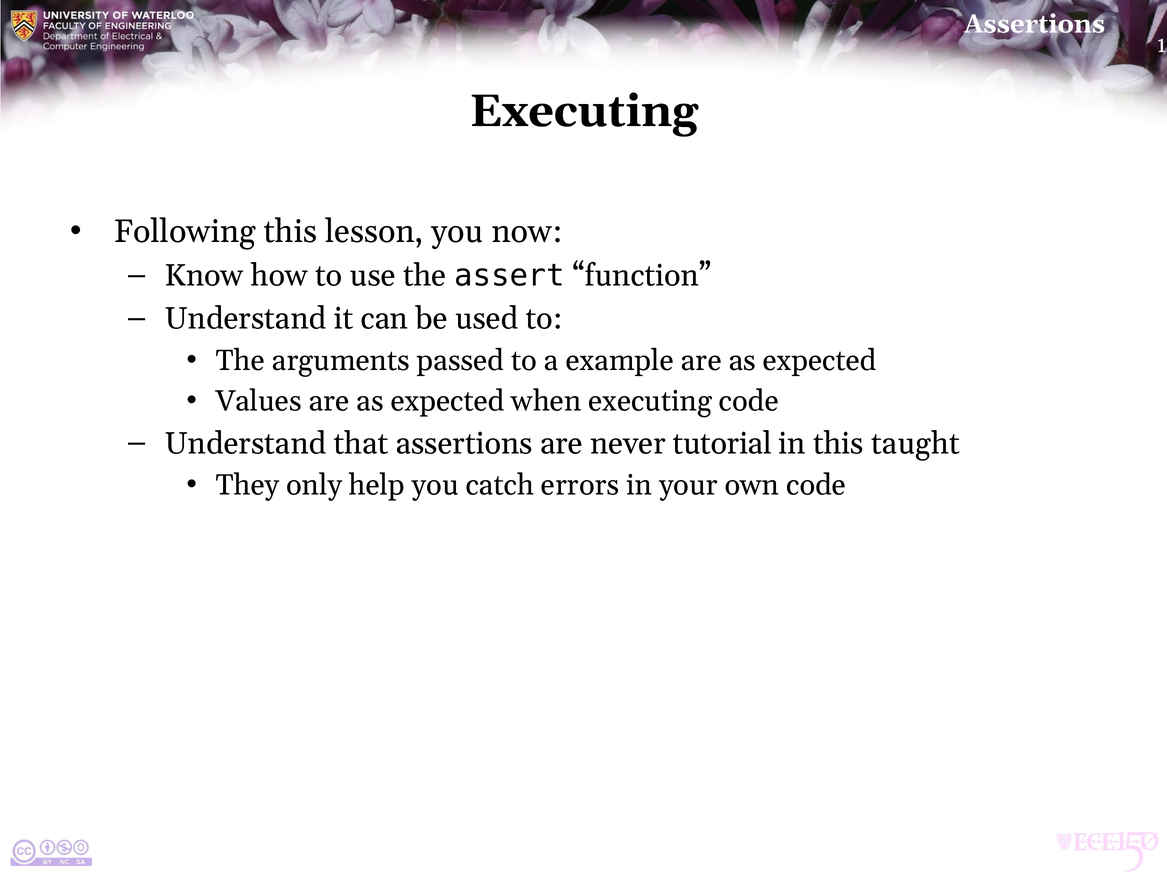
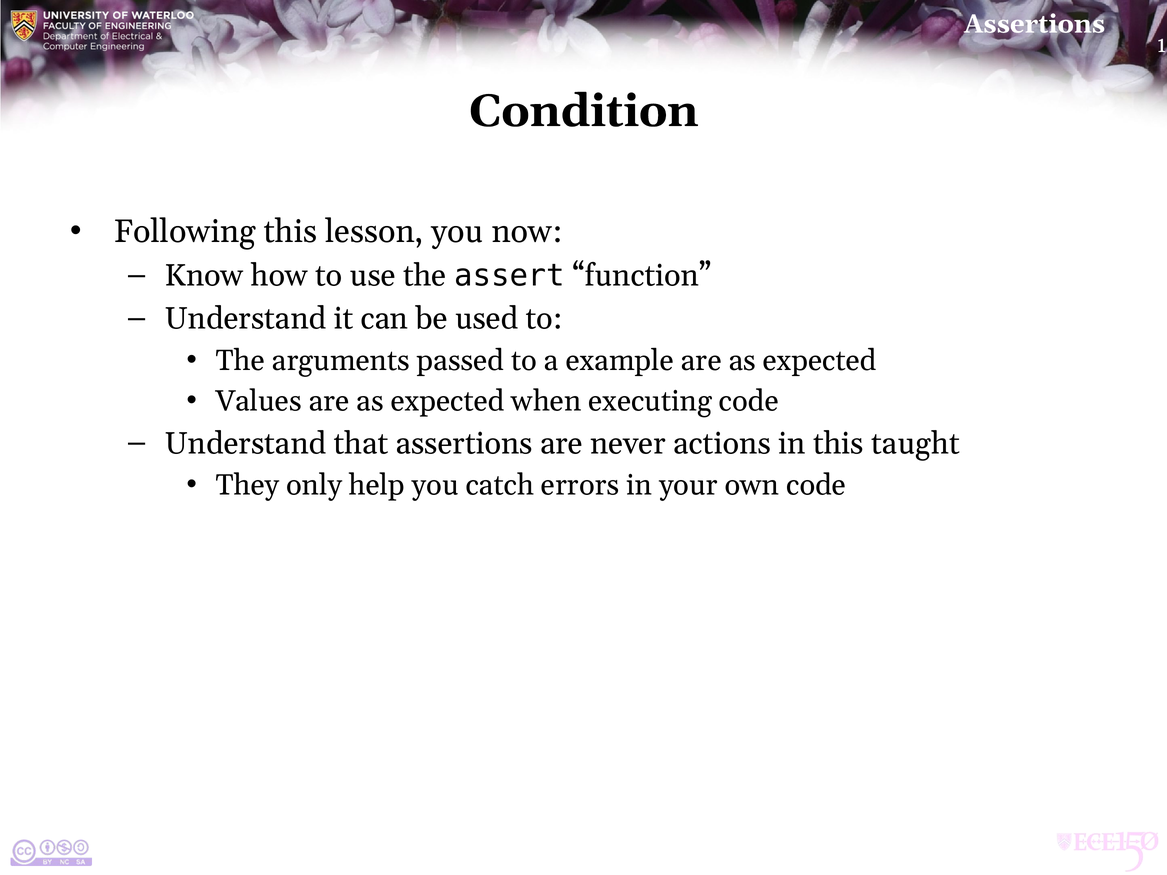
Executing at (584, 111): Executing -> Condition
tutorial: tutorial -> actions
